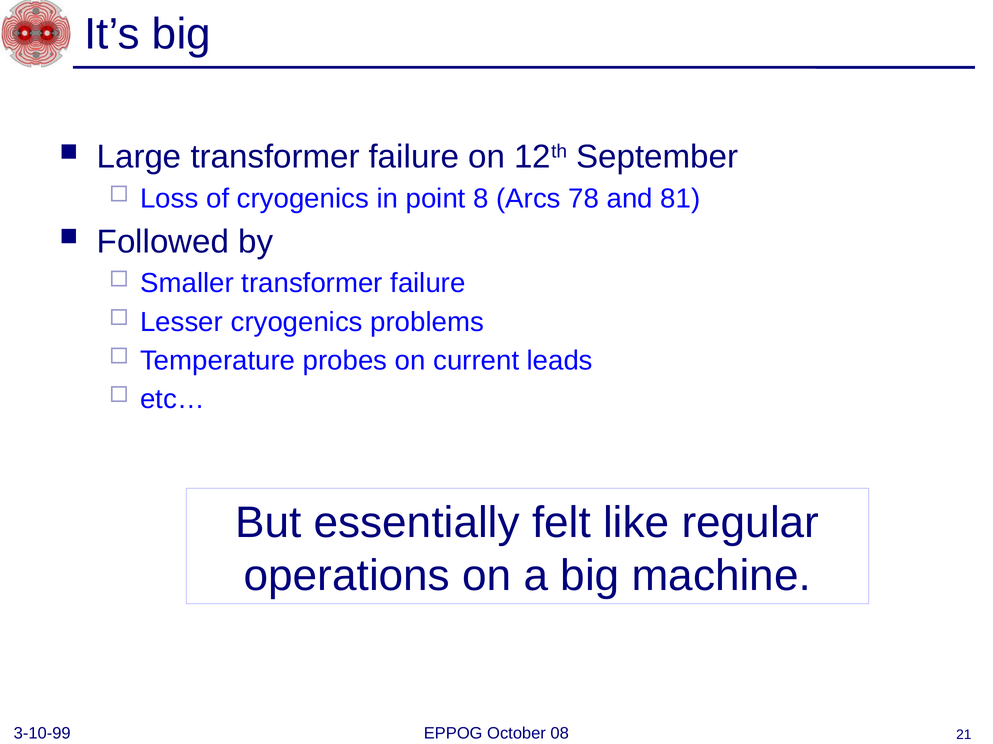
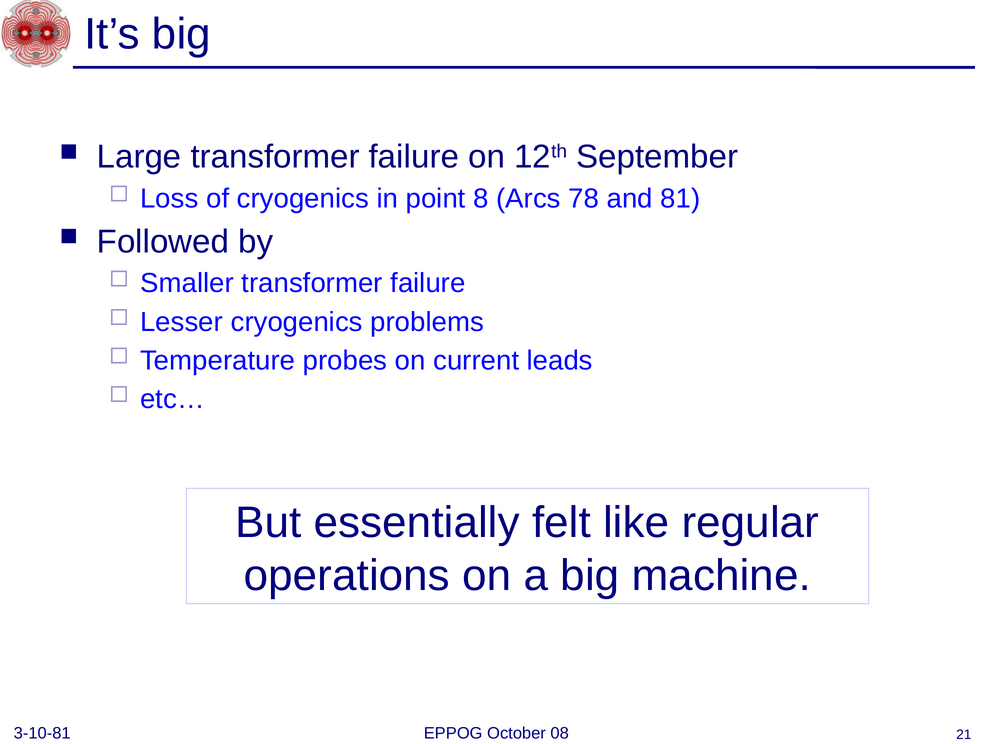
3-10-99: 3-10-99 -> 3-10-81
